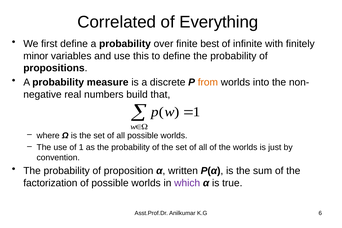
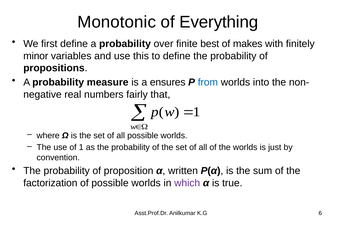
Correlated: Correlated -> Monotonic
infinite: infinite -> makes
discrete: discrete -> ensures
from colour: orange -> blue
build: build -> fairly
